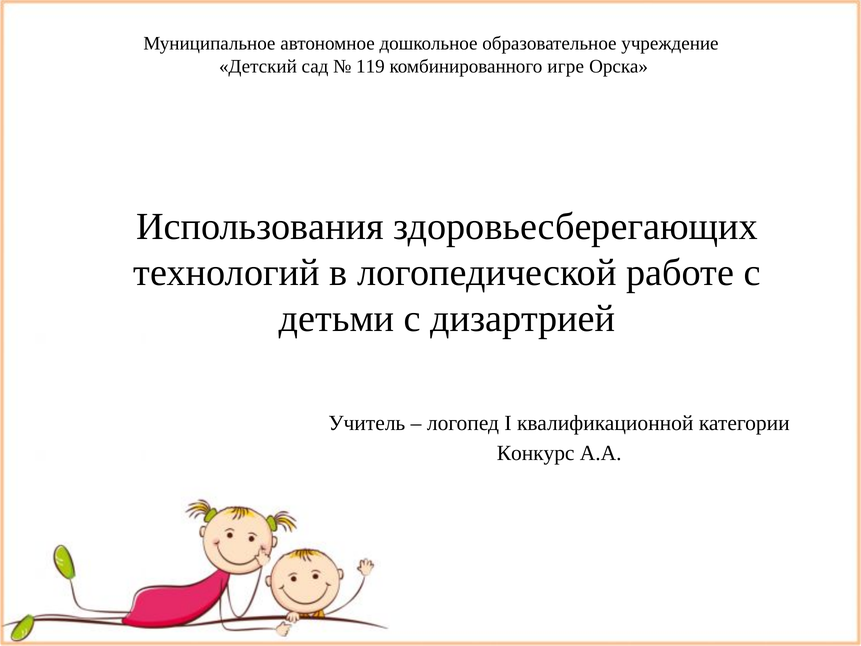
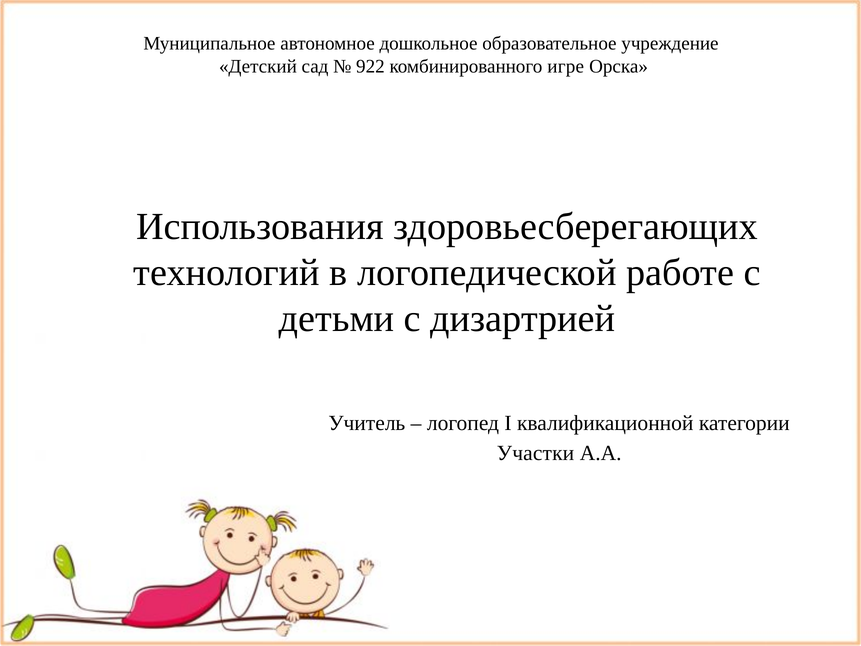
119: 119 -> 922
Конкурс: Конкурс -> Участки
